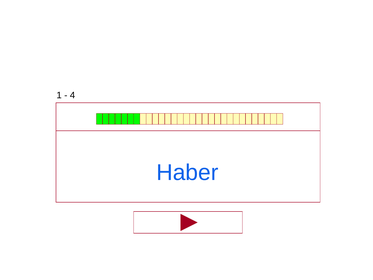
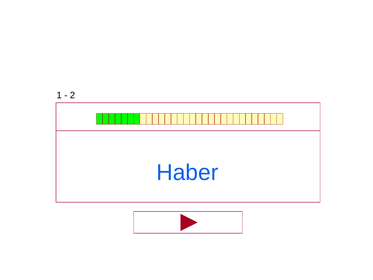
4: 4 -> 2
